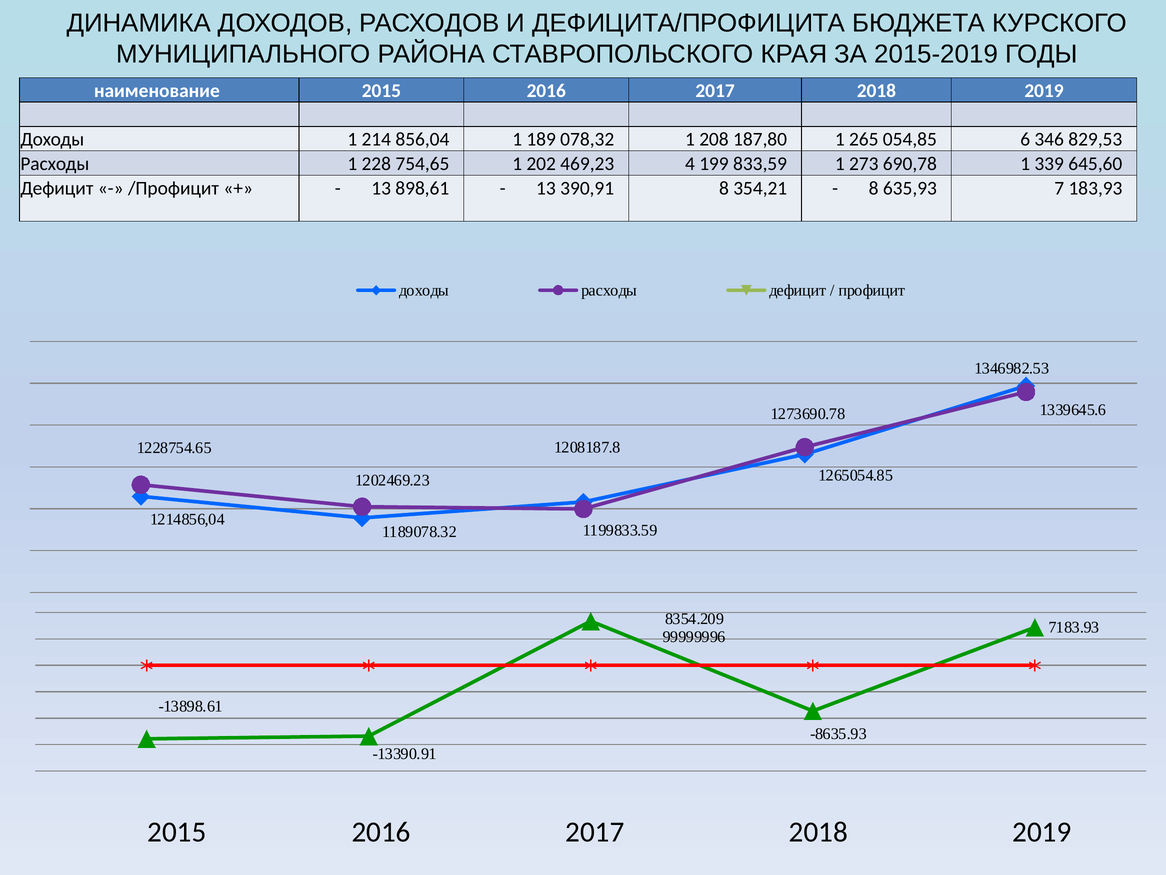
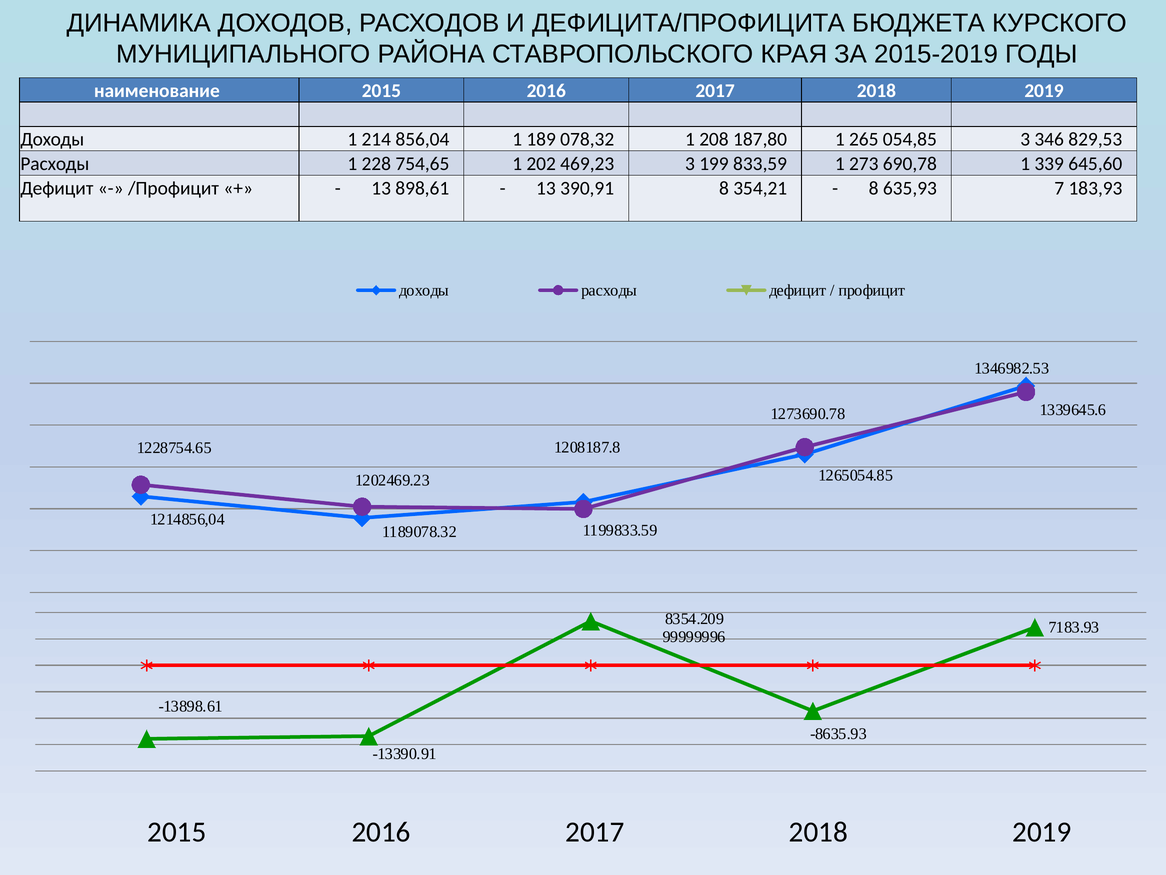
054,85 6: 6 -> 3
469,23 4: 4 -> 3
